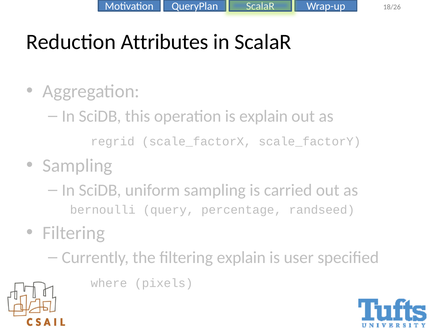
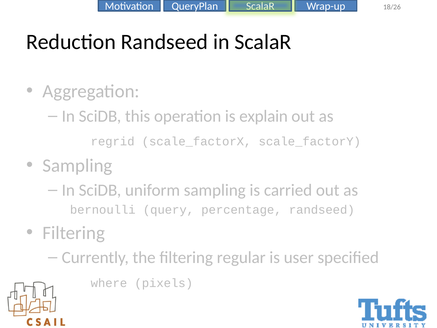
Reduction Attributes: Attributes -> Randseed
filtering explain: explain -> regular
